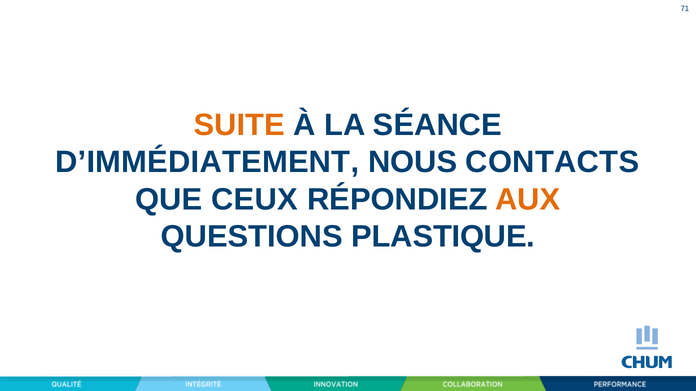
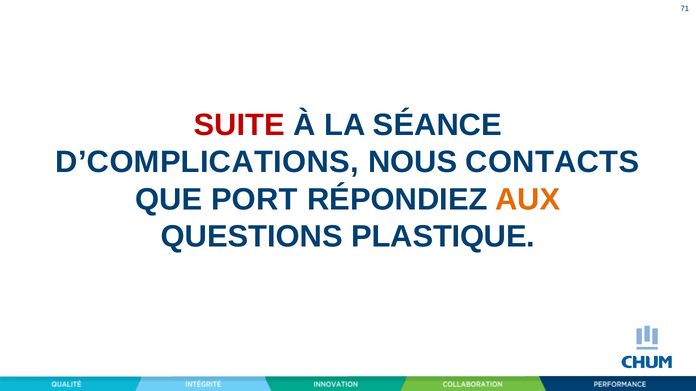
SUITE colour: orange -> red
D’IMMÉDIATEMENT: D’IMMÉDIATEMENT -> D’COMPLICATIONS
CEUX: CEUX -> PORT
